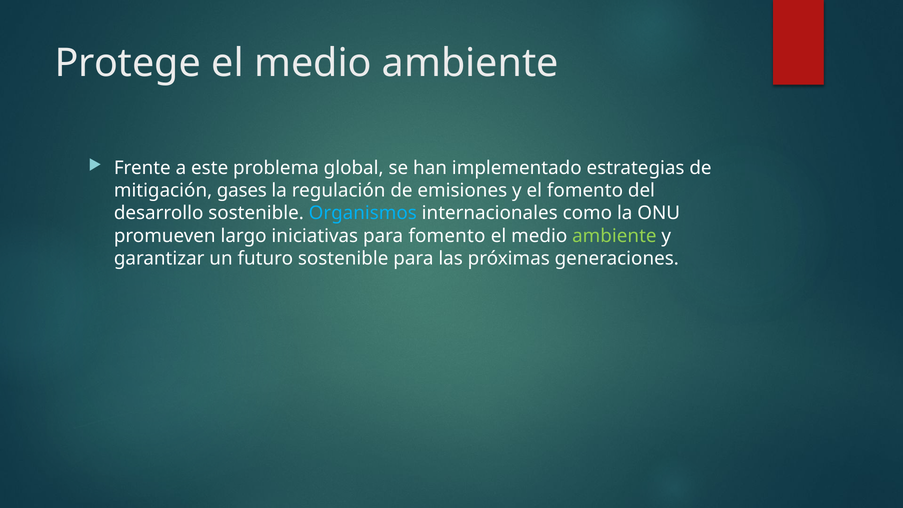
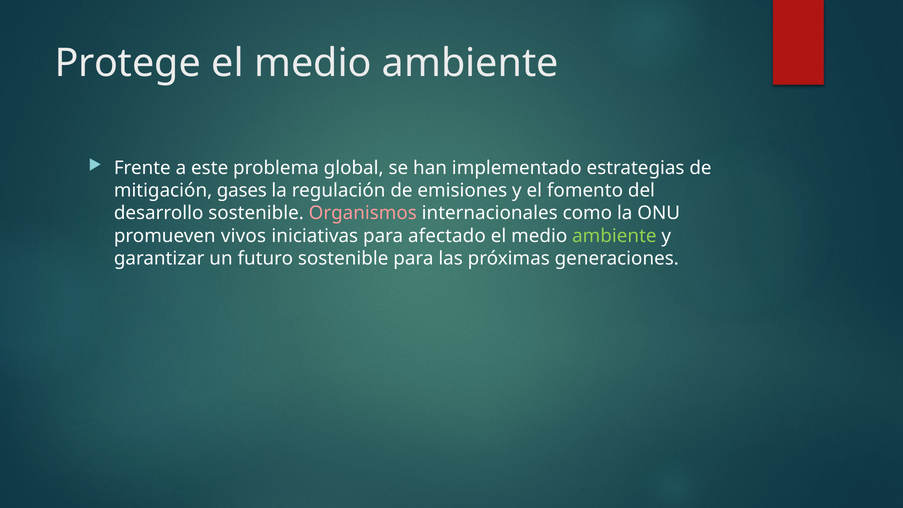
Organismos colour: light blue -> pink
largo: largo -> vivos
para fomento: fomento -> afectado
